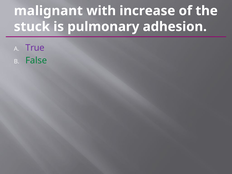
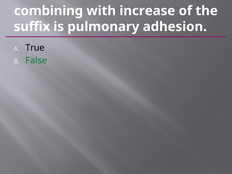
malignant: malignant -> combining
stuck: stuck -> suffix
True colour: purple -> black
